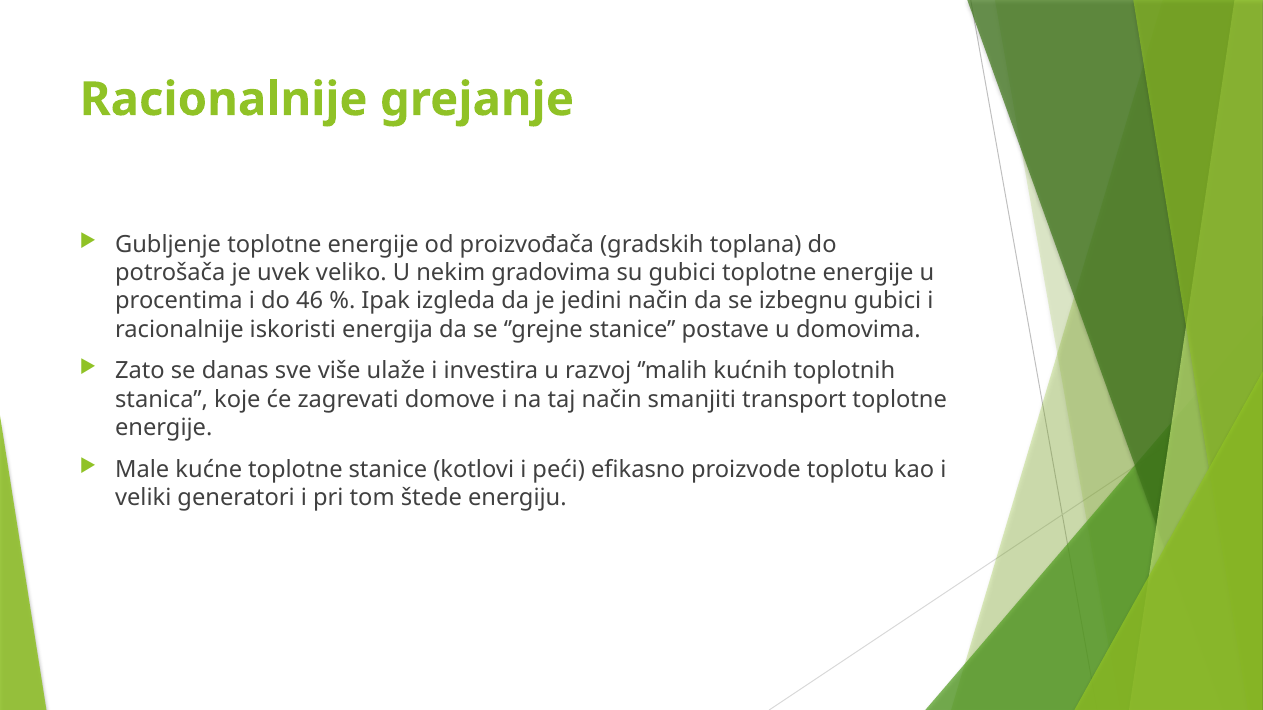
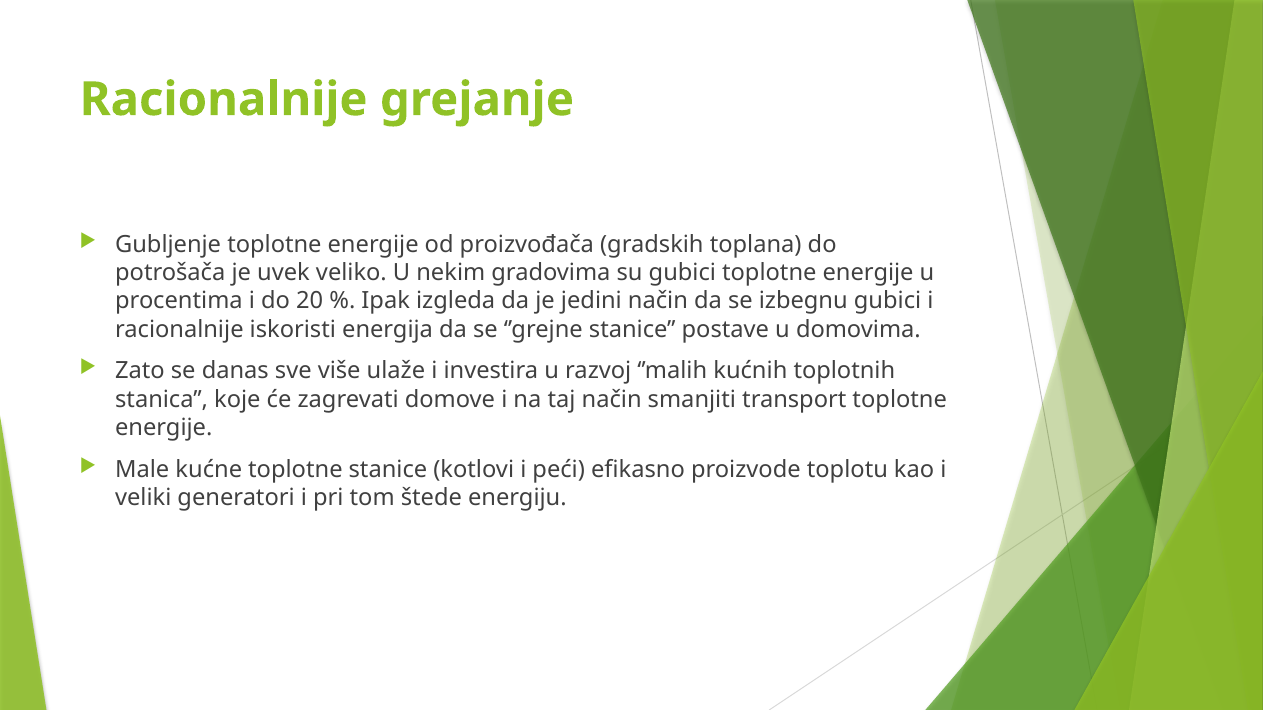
46: 46 -> 20
